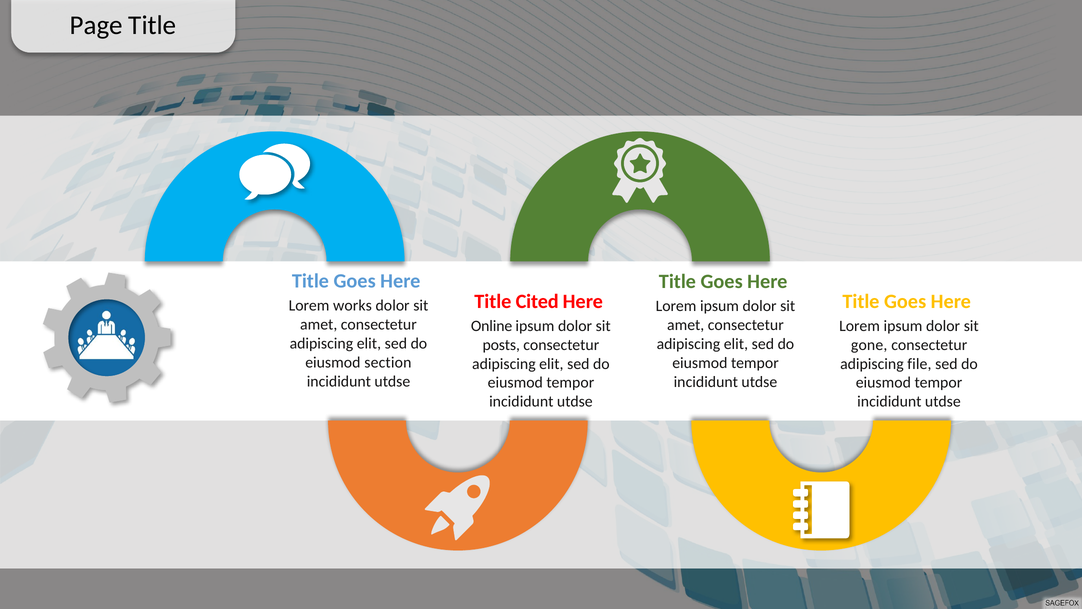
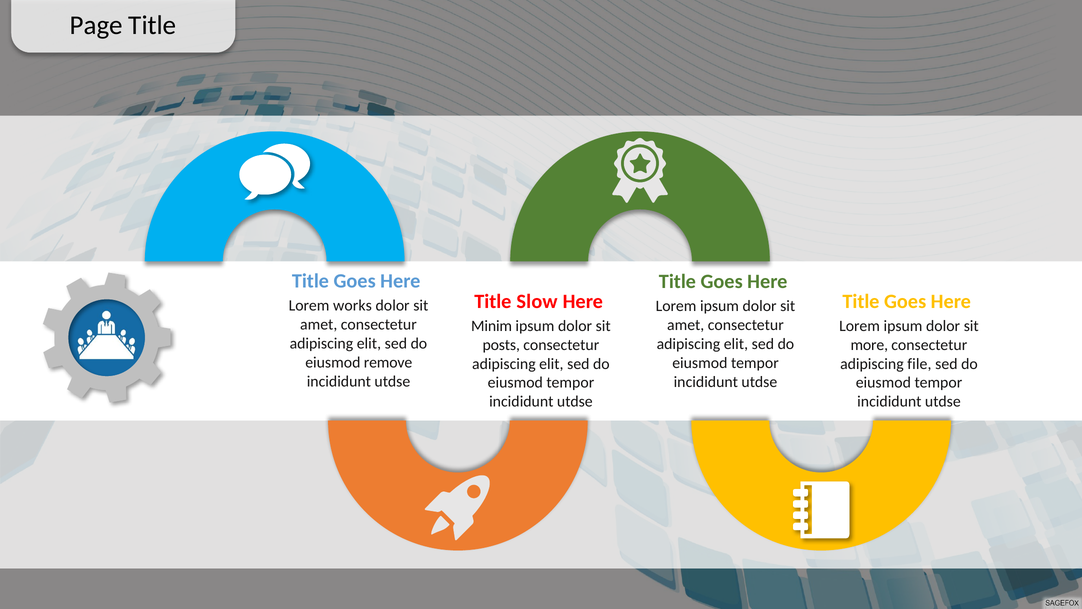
Cited: Cited -> Slow
Online: Online -> Minim
gone: gone -> more
section: section -> remove
